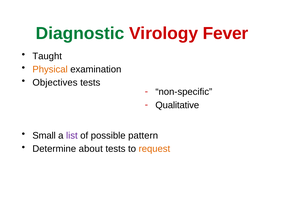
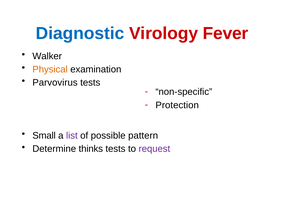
Diagnostic colour: green -> blue
Taught: Taught -> Walker
Objectives: Objectives -> Parvovirus
Qualitative: Qualitative -> Protection
about: about -> thinks
request colour: orange -> purple
